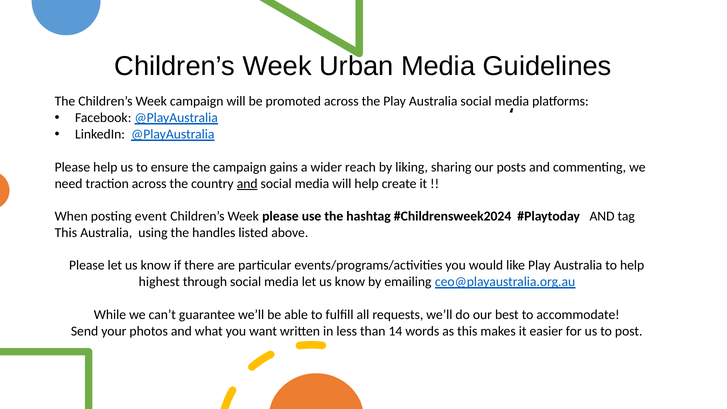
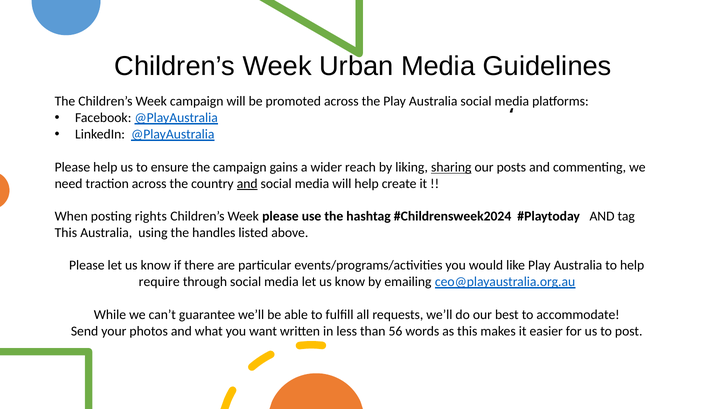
sharing underline: none -> present
event: event -> rights
highest: highest -> require
14: 14 -> 56
